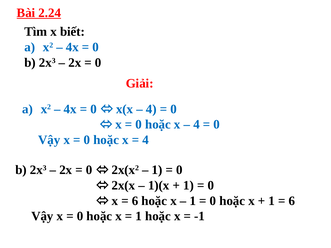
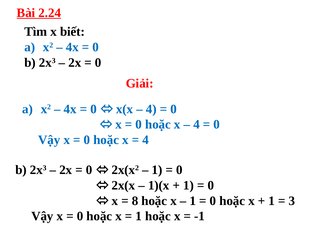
6 at (135, 201): 6 -> 8
6 at (292, 201): 6 -> 3
